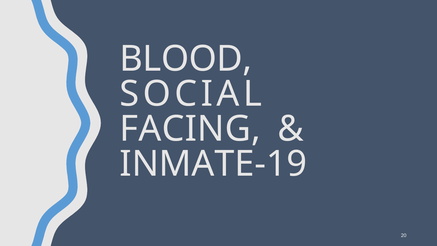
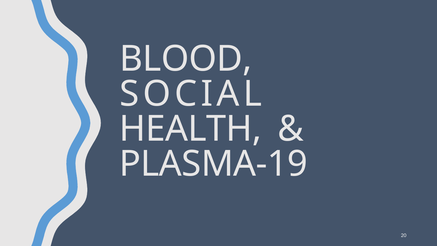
FACING: FACING -> HEALTH
INMATE-19: INMATE-19 -> PLASMA-19
